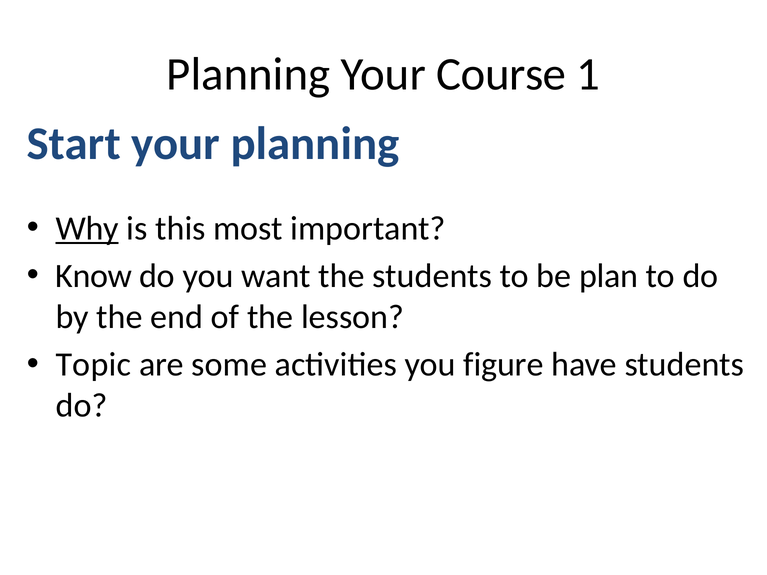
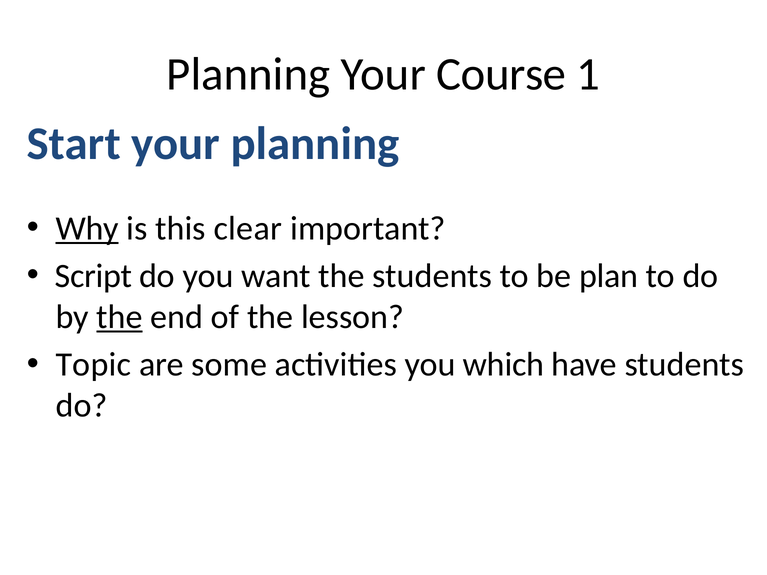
most: most -> clear
Know: Know -> Script
the at (120, 317) underline: none -> present
figure: figure -> which
